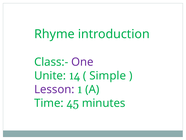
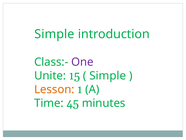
Rhyme at (54, 34): Rhyme -> Simple
14: 14 -> 15
Lesson colour: purple -> orange
